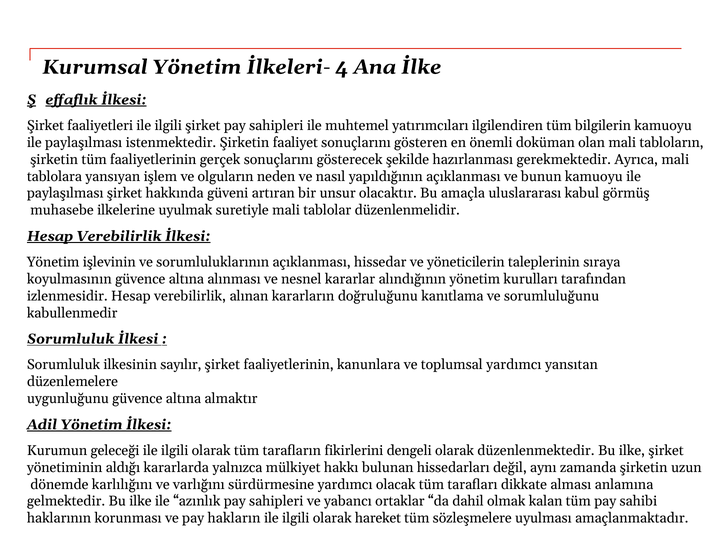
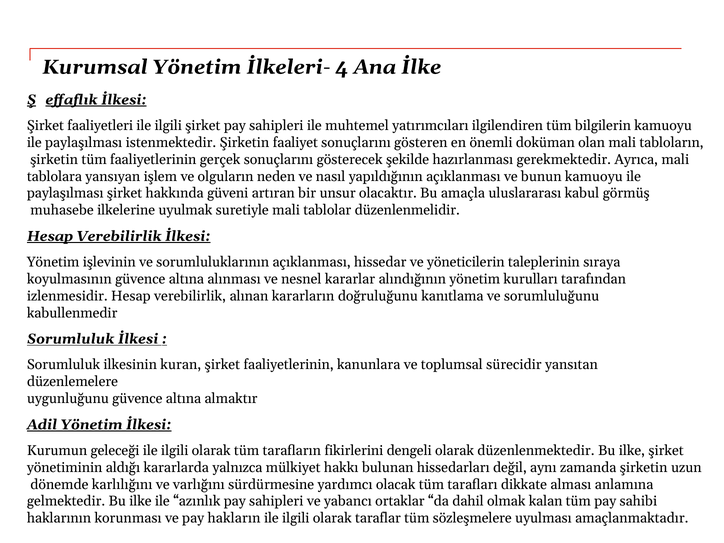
sayılır: sayılır -> kuran
toplumsal yardımcı: yardımcı -> sürecidir
hareket: hareket -> taraflar
